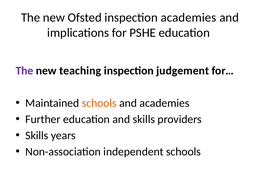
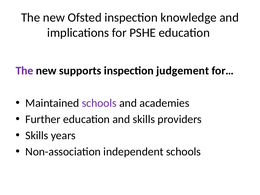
inspection academies: academies -> knowledge
teaching: teaching -> supports
schools at (99, 103) colour: orange -> purple
